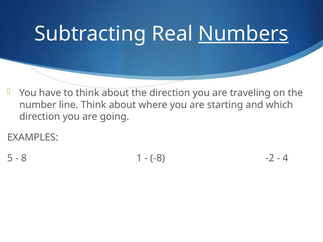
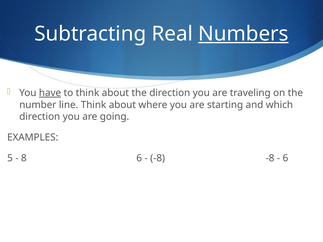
have underline: none -> present
8 1: 1 -> 6
-8 -2: -2 -> -8
4 at (285, 158): 4 -> 6
